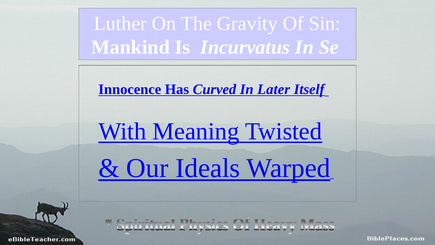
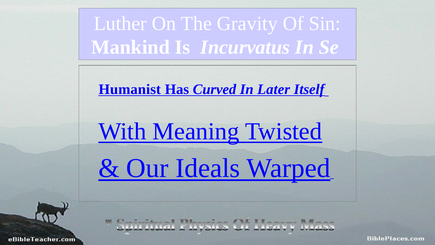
Innocence: Innocence -> Humanist
